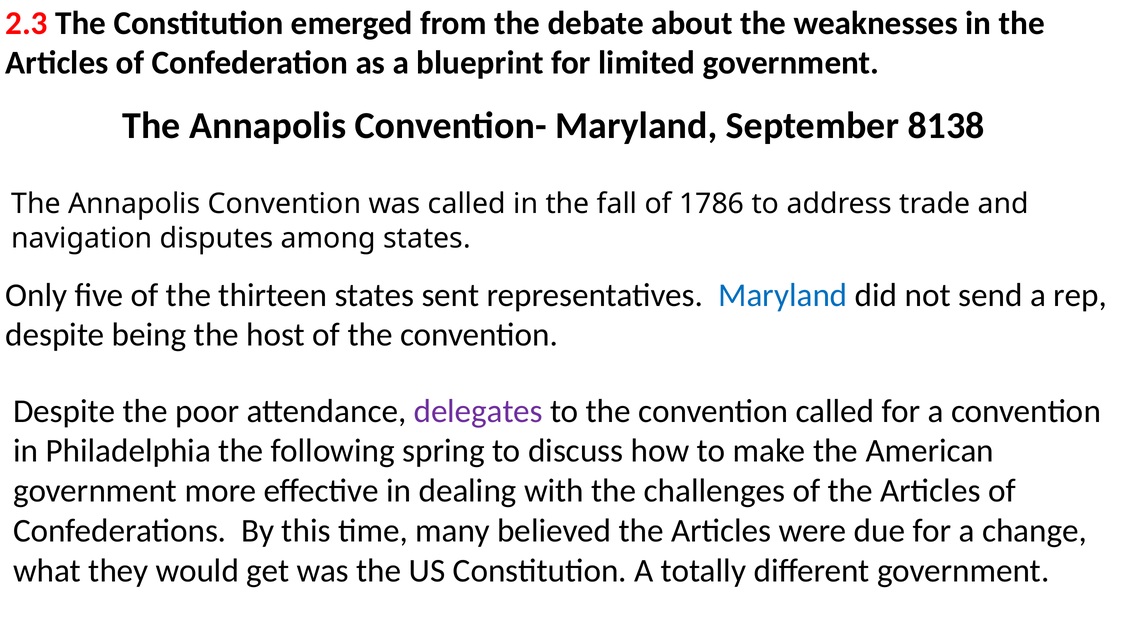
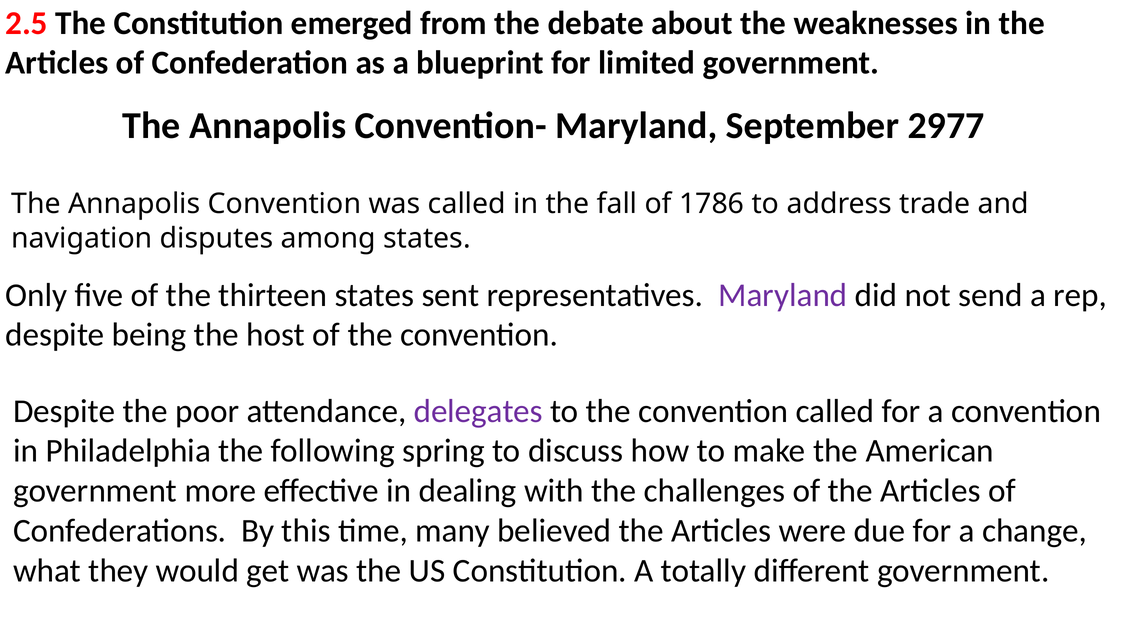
2.3: 2.3 -> 2.5
8138: 8138 -> 2977
Maryland at (783, 295) colour: blue -> purple
